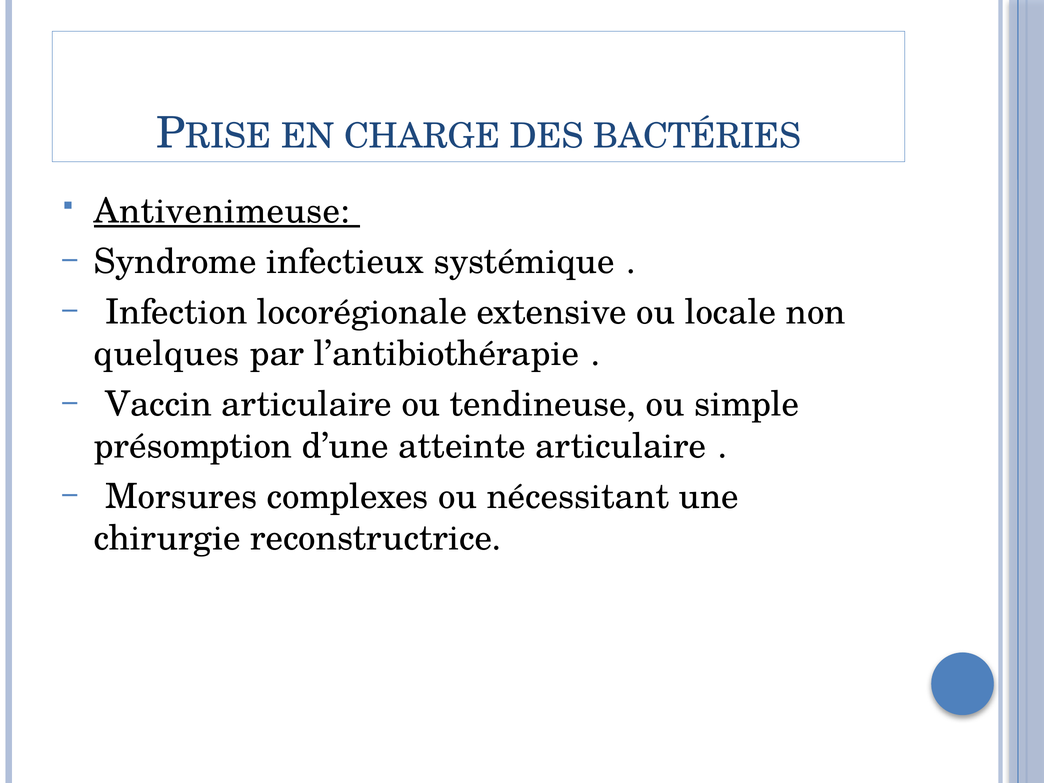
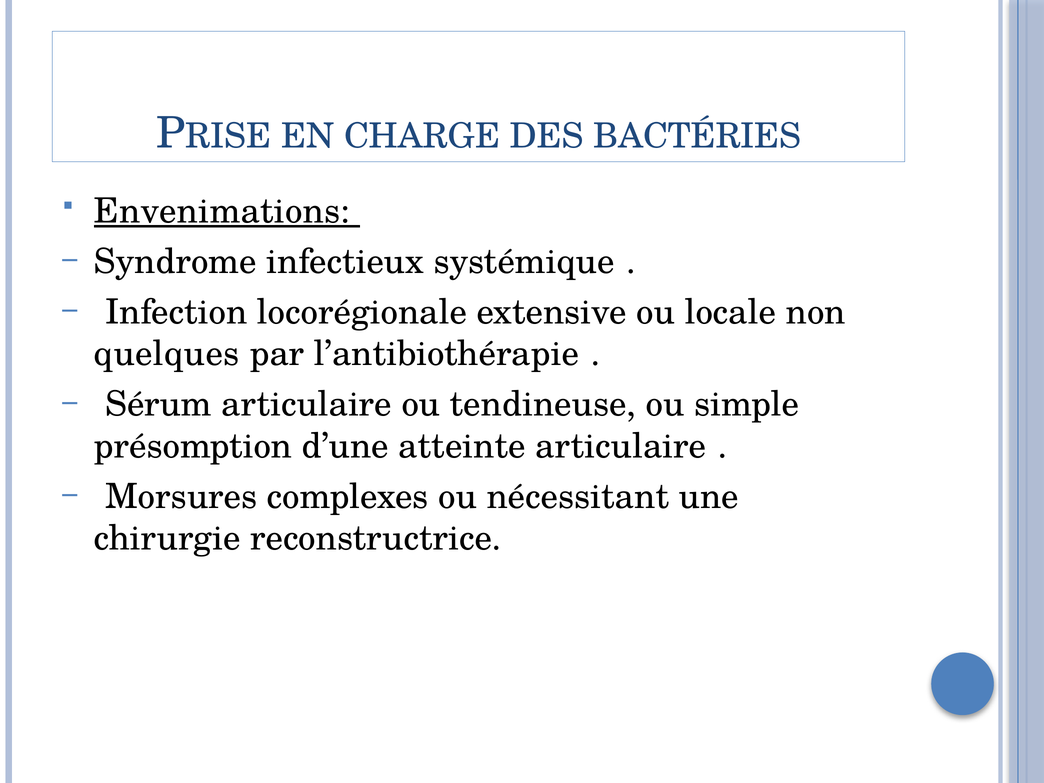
Antivenimeuse: Antivenimeuse -> Envenimations
Vaccin: Vaccin -> Sérum
